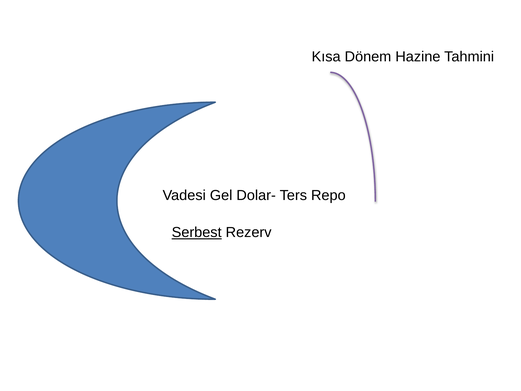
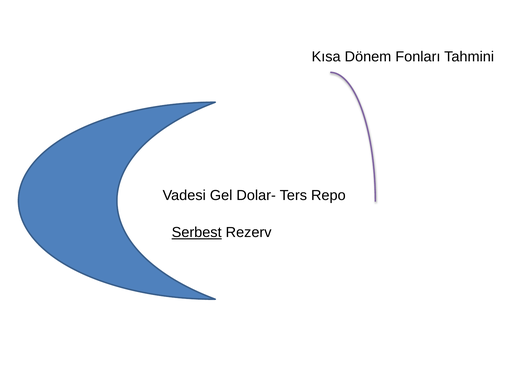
Hazine: Hazine -> Fonları
